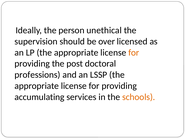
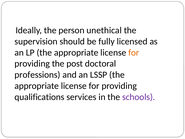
over: over -> fully
accumulating: accumulating -> qualifications
schools colour: orange -> purple
